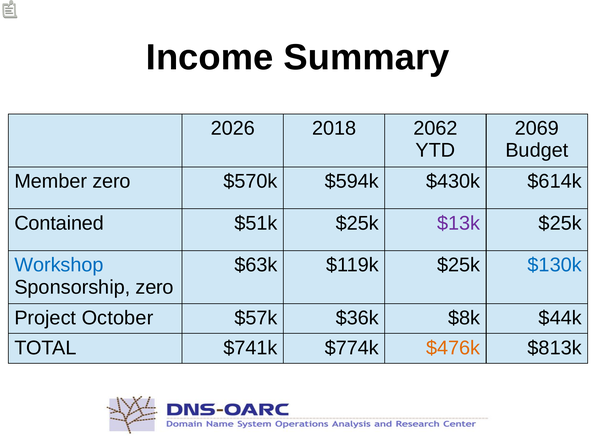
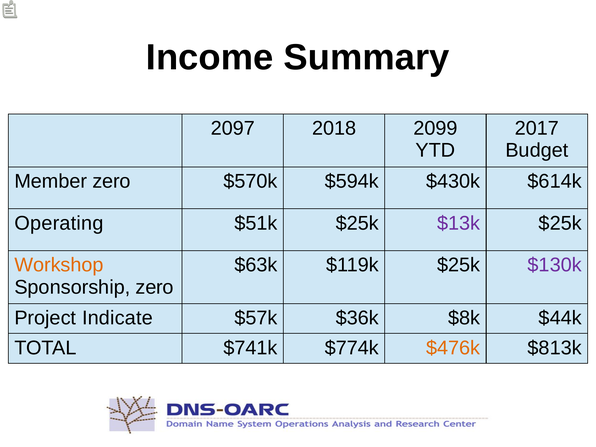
2026: 2026 -> 2097
2062: 2062 -> 2099
2069: 2069 -> 2017
Contained: Contained -> Operating
Workshop colour: blue -> orange
$130k colour: blue -> purple
October: October -> Indicate
